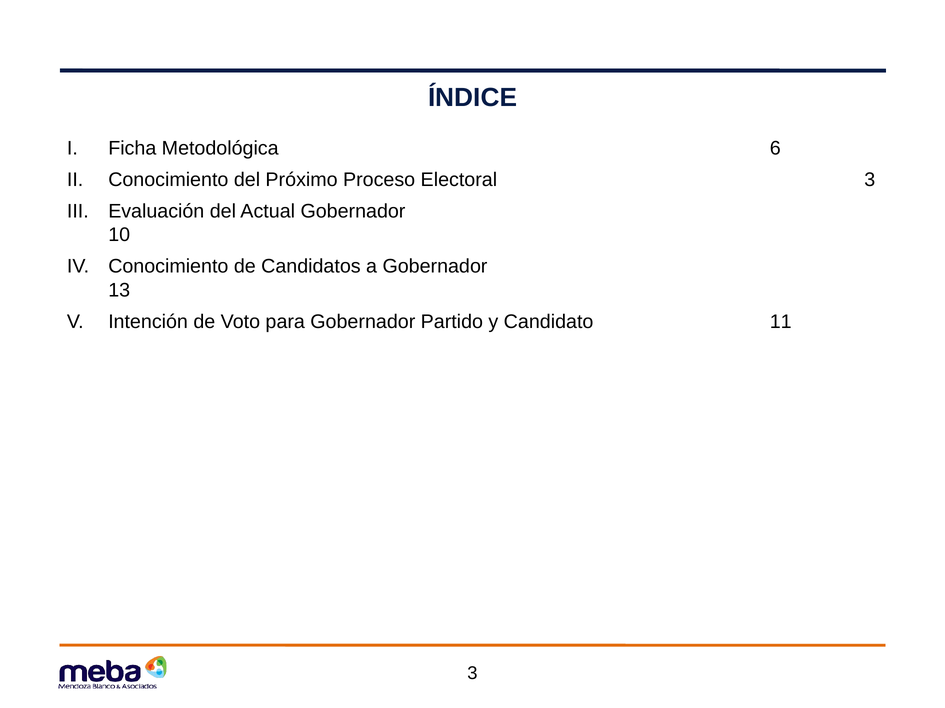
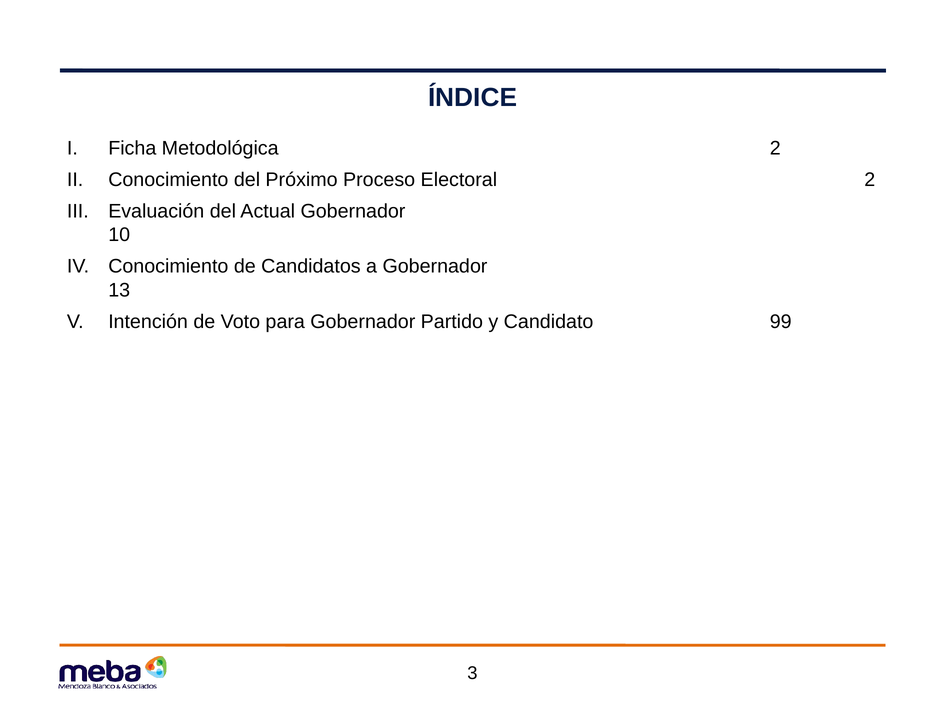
Metodológica 6: 6 -> 2
Electoral 3: 3 -> 2
11: 11 -> 99
